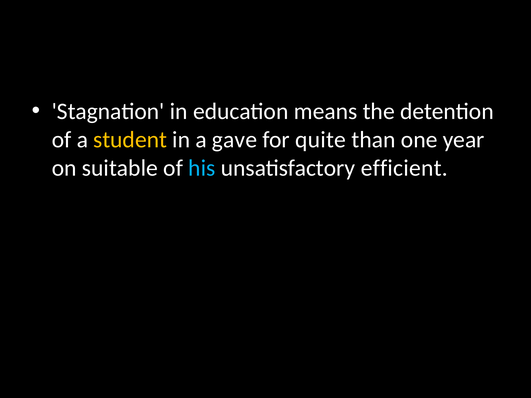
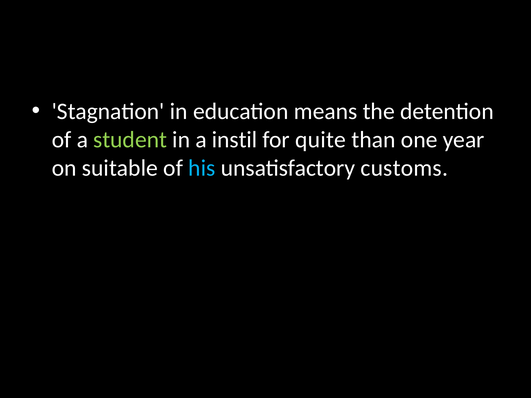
student colour: yellow -> light green
gave: gave -> instil
efficient: efficient -> customs
